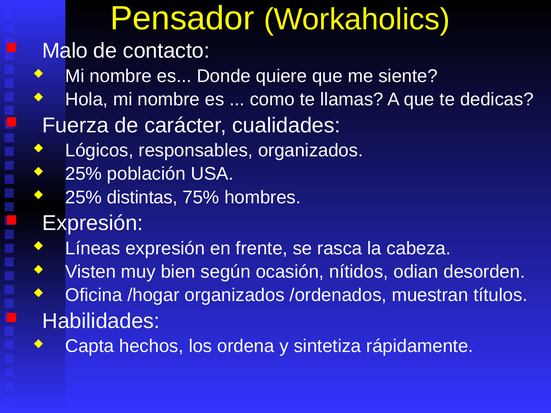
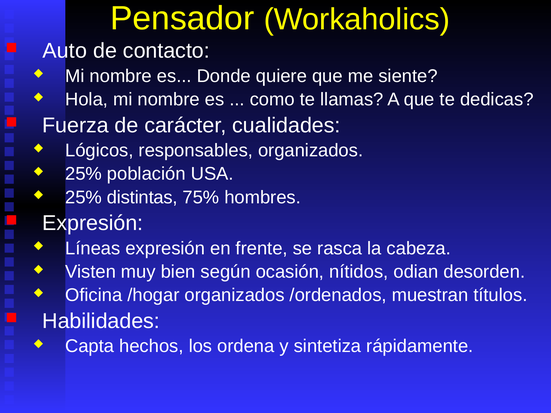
Malo: Malo -> Auto
